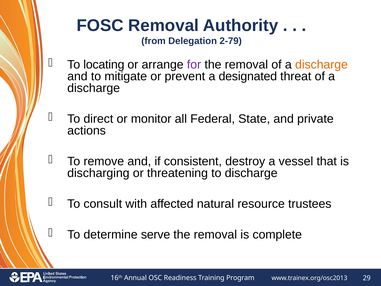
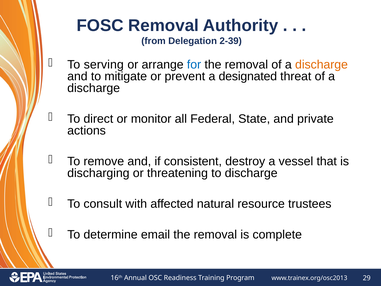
2-79: 2-79 -> 2-39
locating: locating -> serving
for colour: purple -> blue
serve: serve -> email
